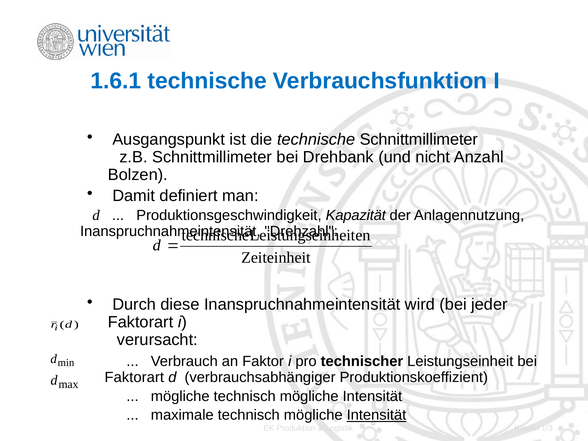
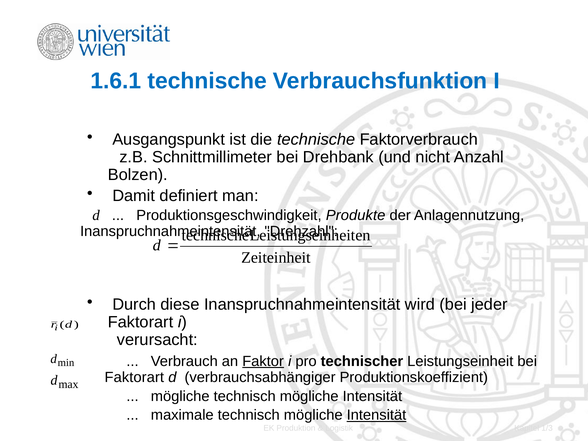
technische Schnittmillimeter: Schnittmillimeter -> Faktorverbrauch
Kapazität: Kapazität -> Produkte
Faktor underline: none -> present
